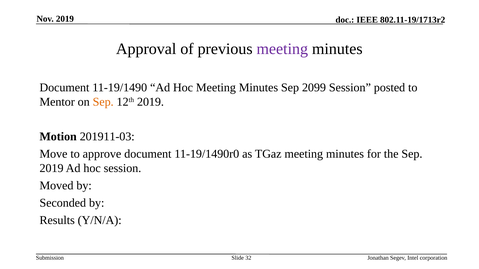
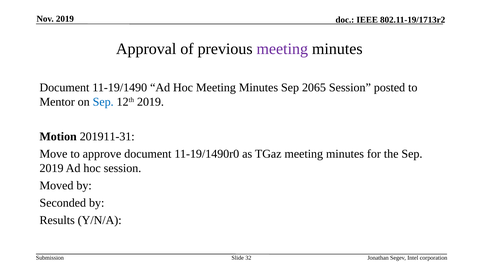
2099: 2099 -> 2065
Sep at (103, 102) colour: orange -> blue
201911-03: 201911-03 -> 201911-31
